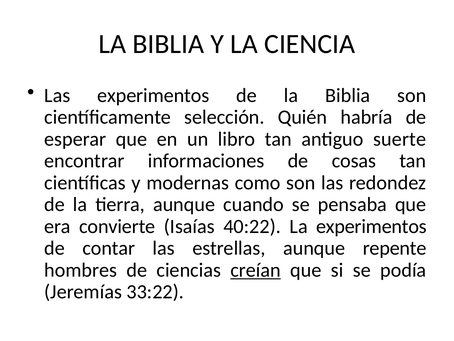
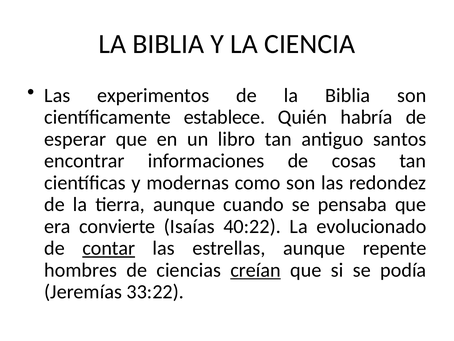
selección: selección -> establece
suerte: suerte -> santos
La experimentos: experimentos -> evolucionado
contar underline: none -> present
